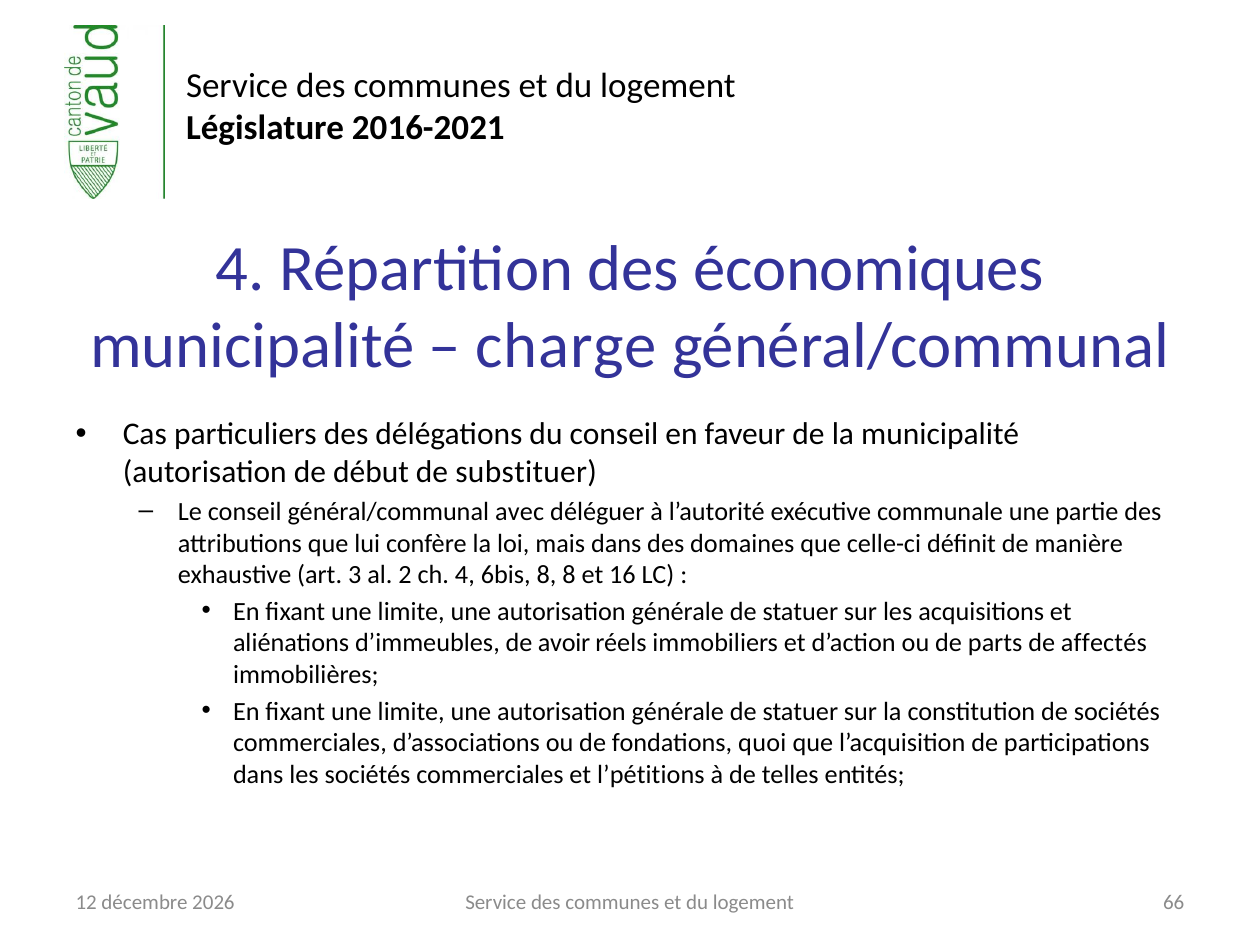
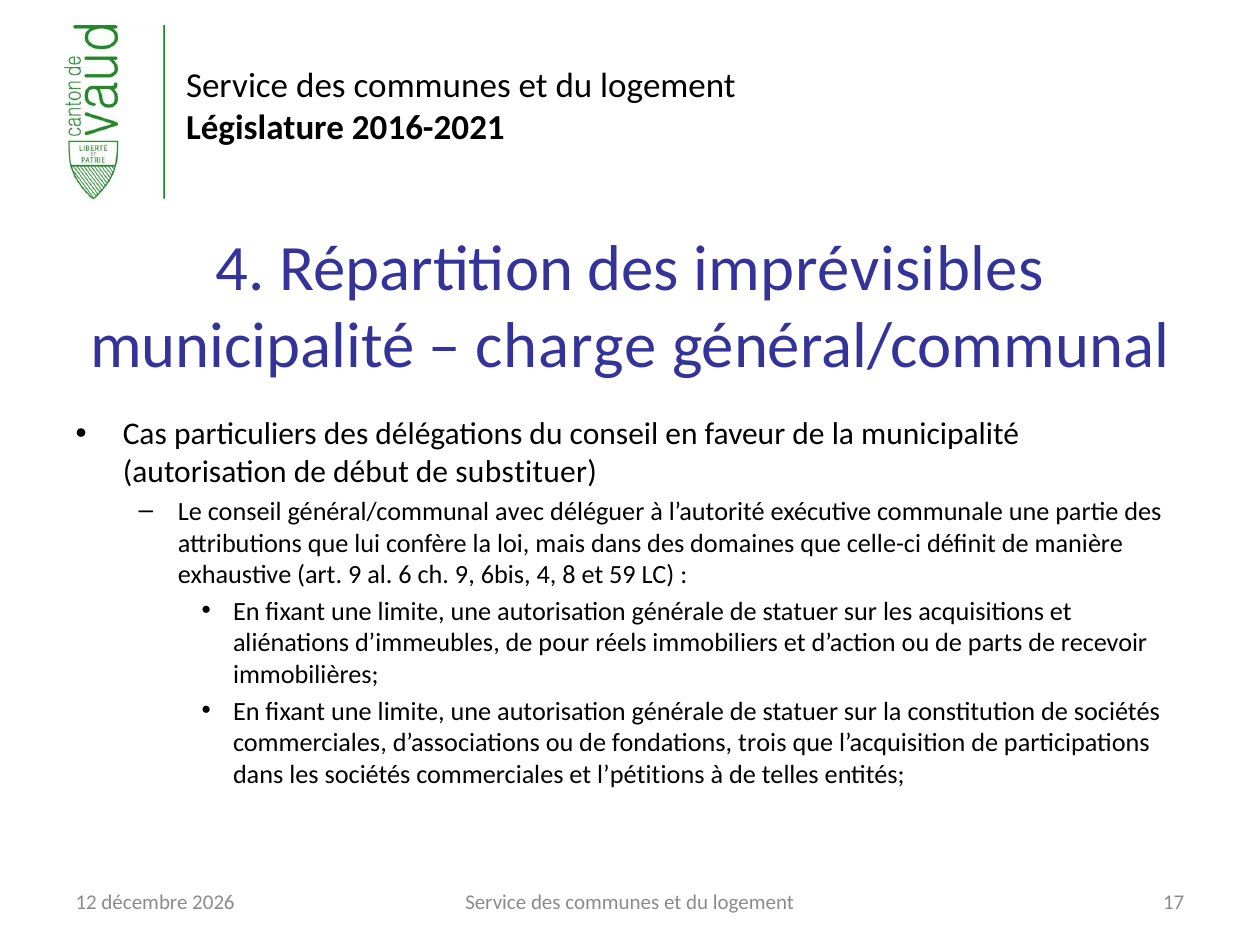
économiques: économiques -> imprévisibles
art 3: 3 -> 9
2: 2 -> 6
ch 4: 4 -> 9
6bis 8: 8 -> 4
16: 16 -> 59
avoir: avoir -> pour
affectés: affectés -> recevoir
quoi: quoi -> trois
66: 66 -> 17
